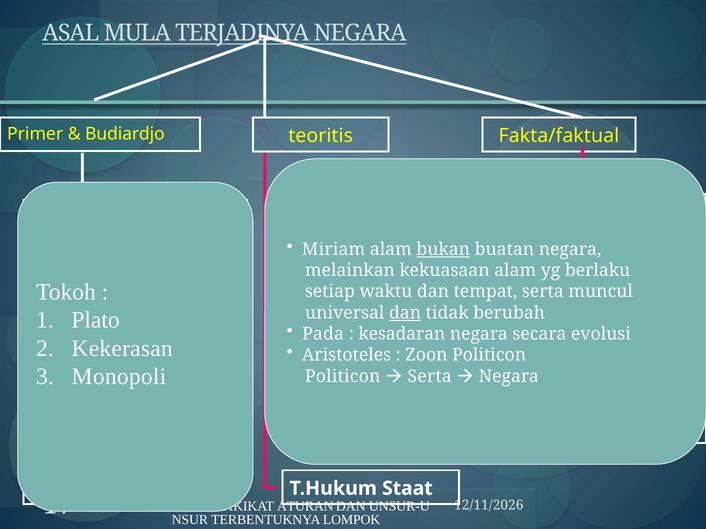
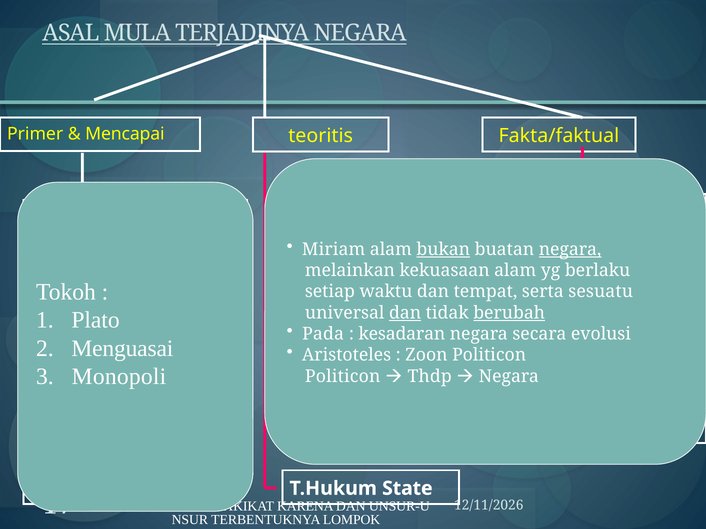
Budiardjo: Budiardjo -> Mencapai
negara at (570, 250) underline: none -> present
muncul: muncul -> sesuatu
berubah underline: none -> present
Kekerasan: Kekerasan -> Menguasai
Serta at (430, 377): Serta -> Thdp
Staat: Staat -> State
ATURAN: ATURAN -> KARENA
